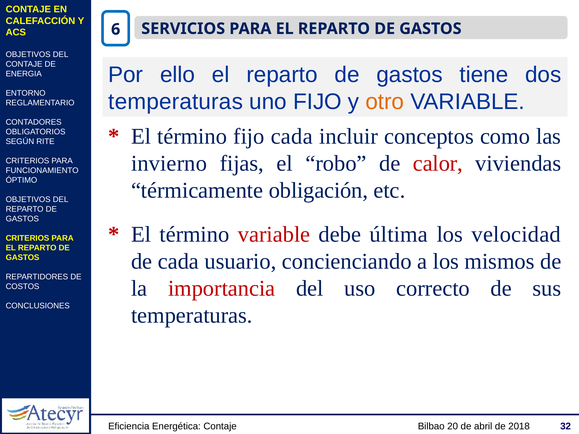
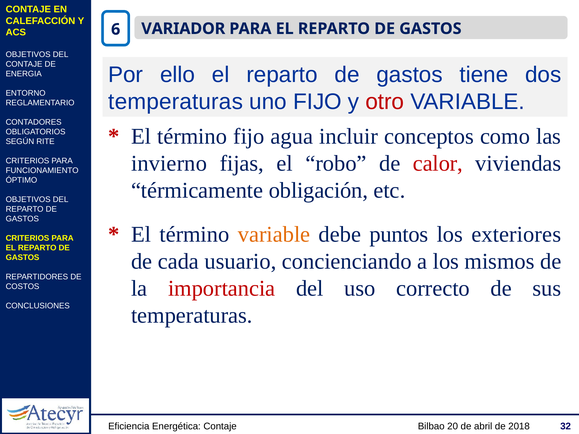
SERVICIOS: SERVICIOS -> VARIADOR
otro colour: orange -> red
fijo cada: cada -> agua
variable at (274, 234) colour: red -> orange
última: última -> puntos
velocidad: velocidad -> exteriores
